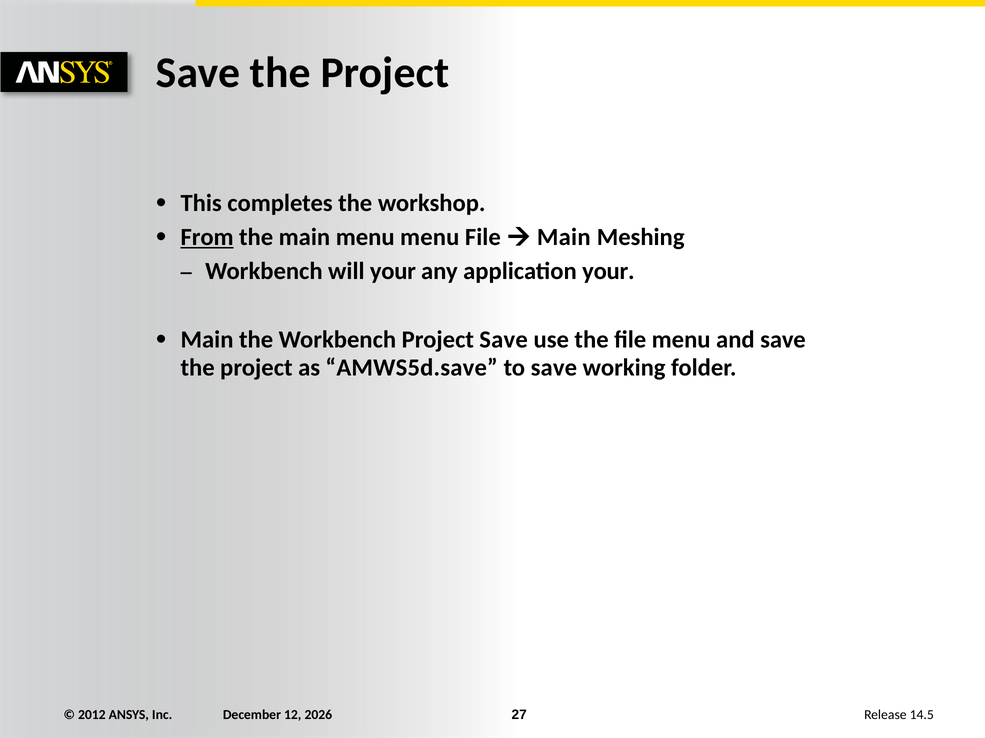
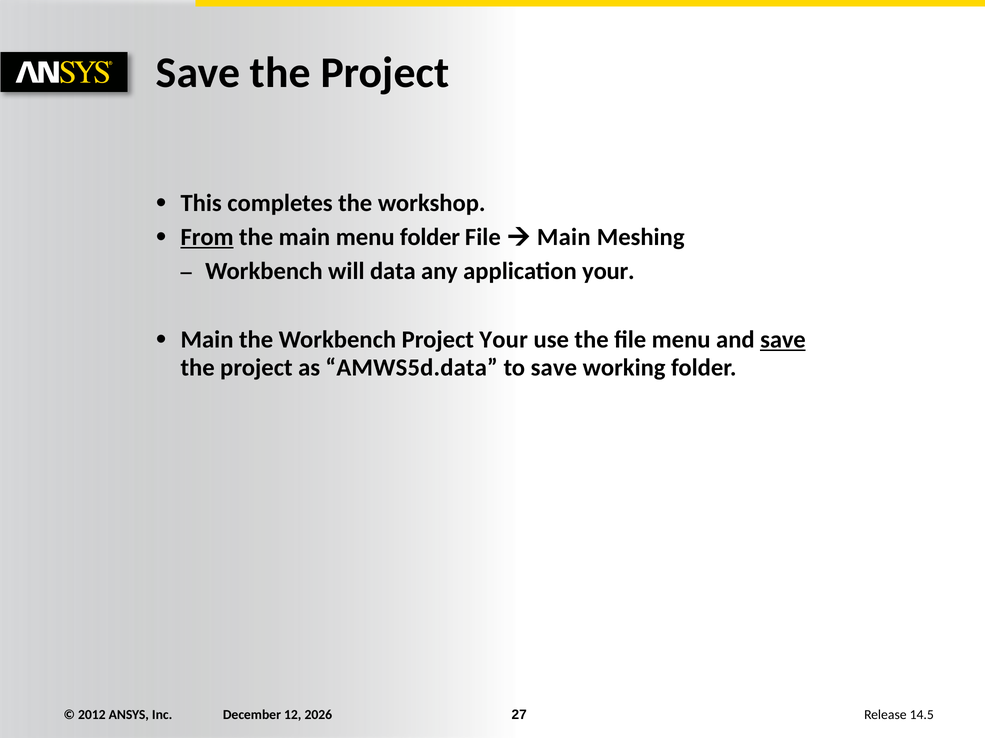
menu menu: menu -> folder
will your: your -> data
Project Save: Save -> Your
save at (783, 340) underline: none -> present
AMWS5d.save: AMWS5d.save -> AMWS5d.data
